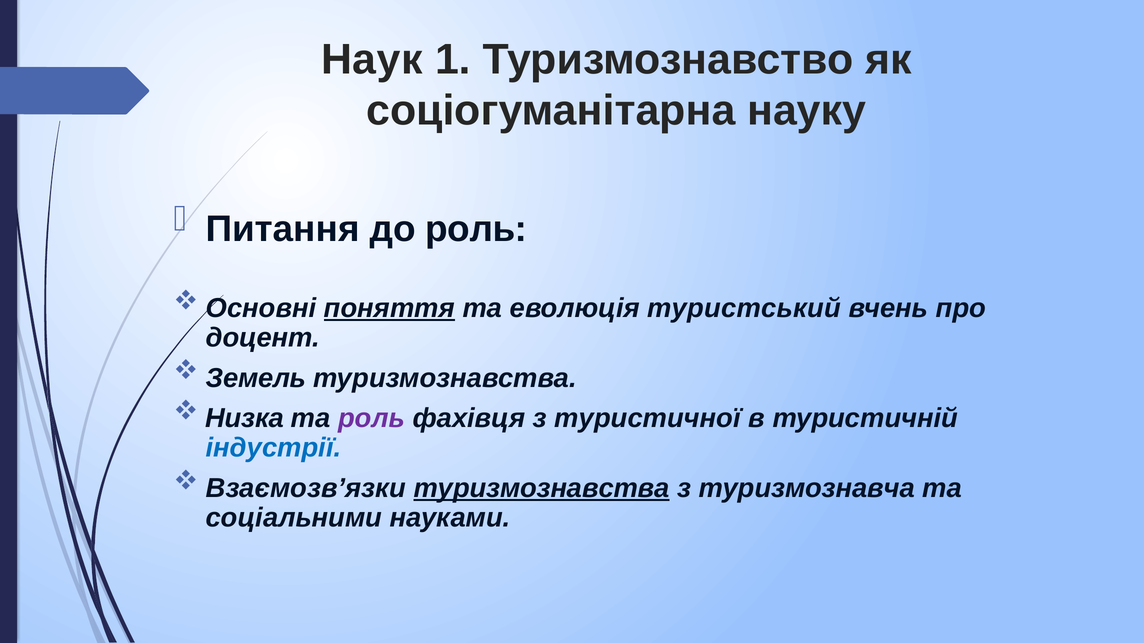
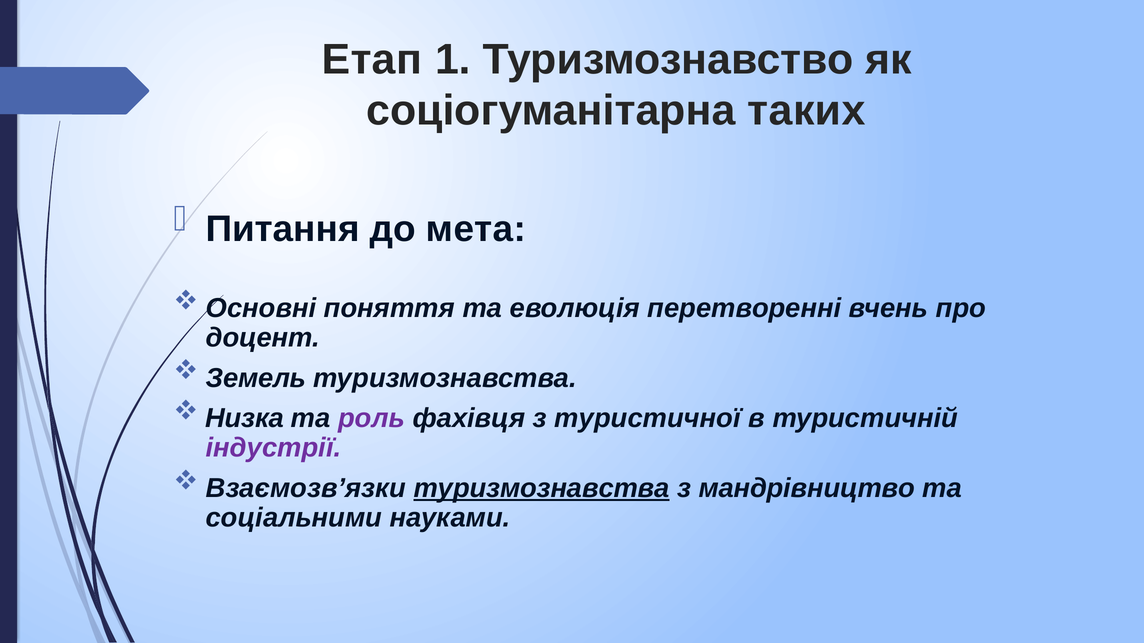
Наук: Наук -> Етап
науку: науку -> таких
до роль: роль -> мета
поняття underline: present -> none
туристський: туристський -> перетворенні
індустрії colour: blue -> purple
туризмознавча: туризмознавча -> мандрівництво
